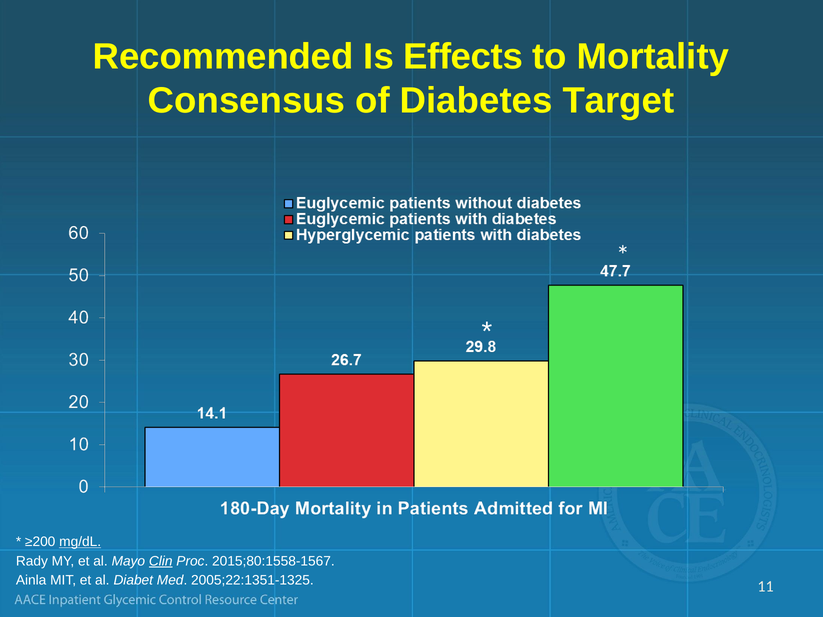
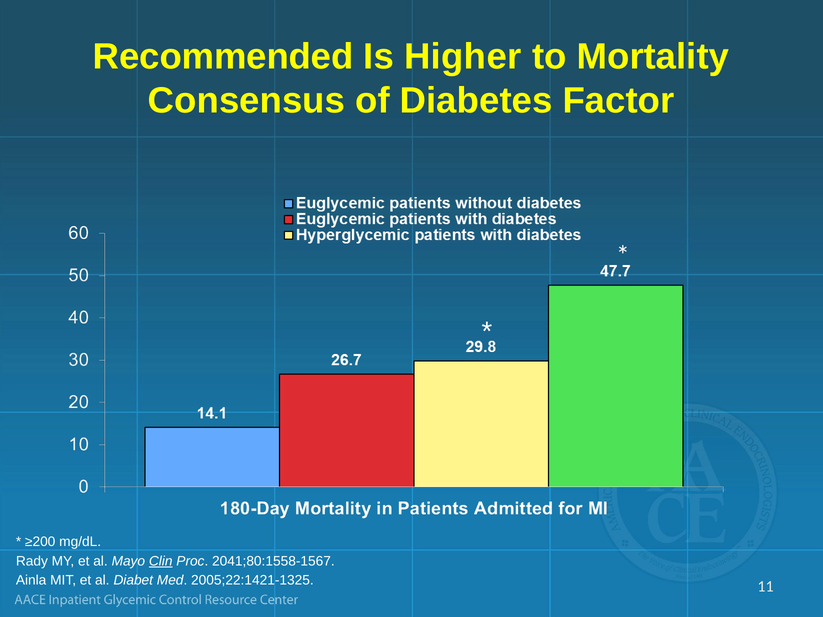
Effects: Effects -> Higher
Target: Target -> Factor
mg/dL underline: present -> none
2015;80:1558-1567: 2015;80:1558-1567 -> 2041;80:1558-1567
2005;22:1351-1325: 2005;22:1351-1325 -> 2005;22:1421-1325
